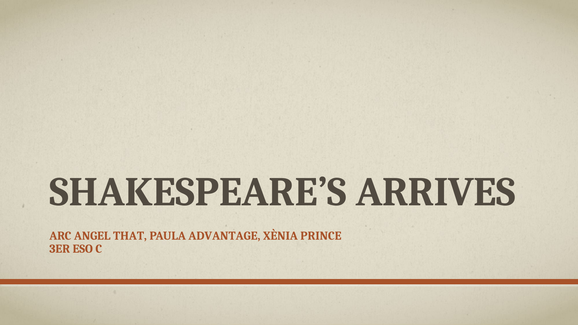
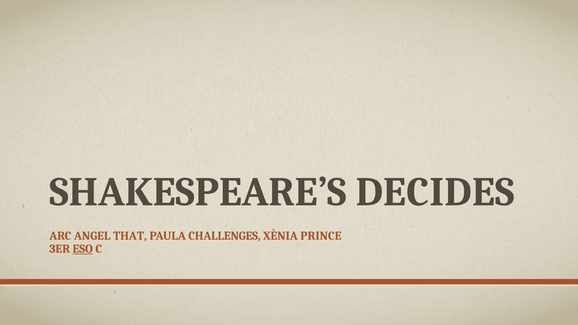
ARRIVES: ARRIVES -> DECIDES
ADVANTAGE: ADVANTAGE -> CHALLENGES
ESO underline: none -> present
